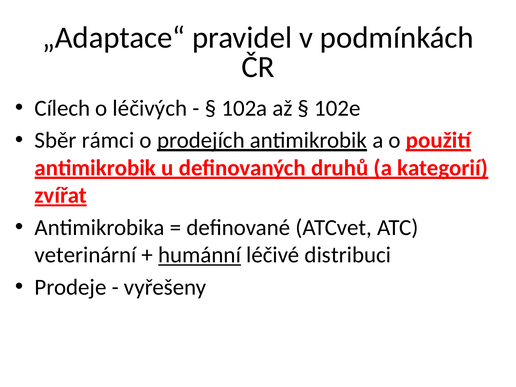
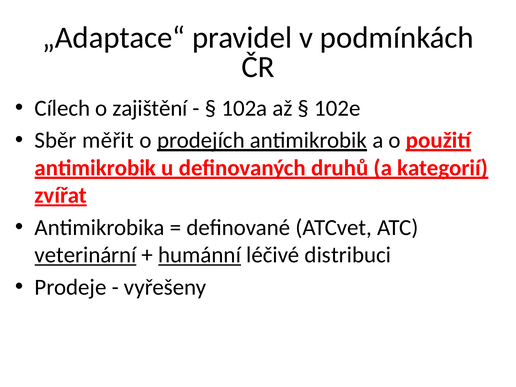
léčivých: léčivých -> zajištění
rámci: rámci -> měřit
veterinární underline: none -> present
